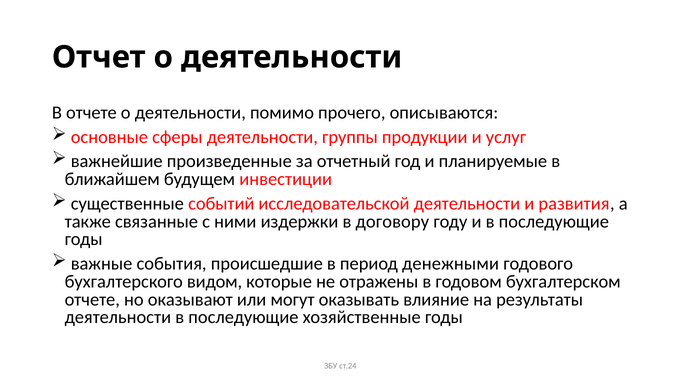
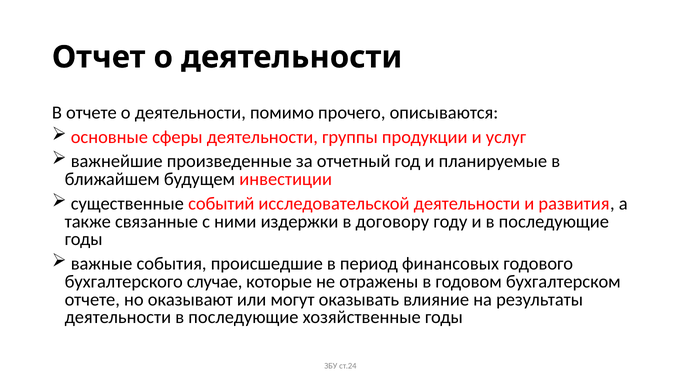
денежными: денежными -> финансовых
видом: видом -> случае
